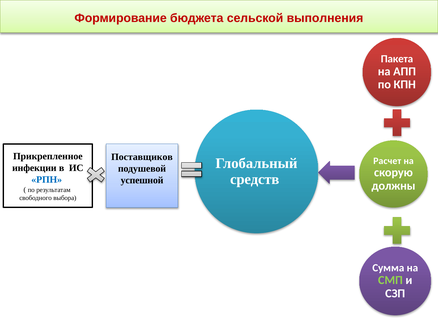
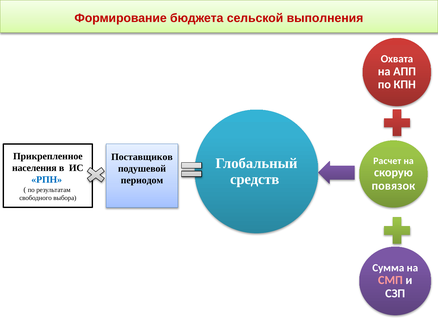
Пакета: Пакета -> Охвата
инфекции: инфекции -> населения
успешной: успешной -> периодом
должны: должны -> повязок
СМП colour: light green -> pink
